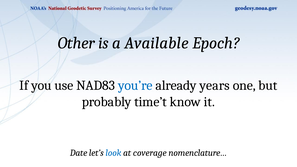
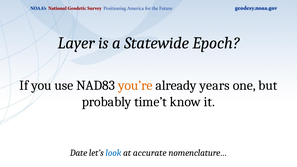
Other: Other -> Layer
Available: Available -> Statewide
you’re colour: blue -> orange
coverage: coverage -> accurate
